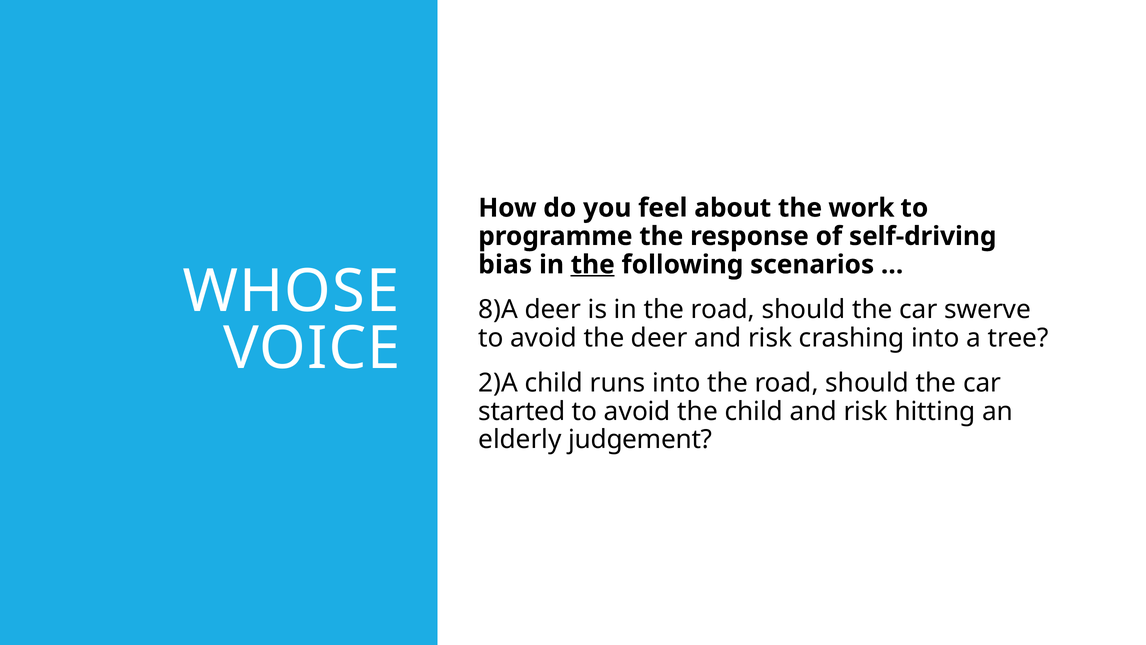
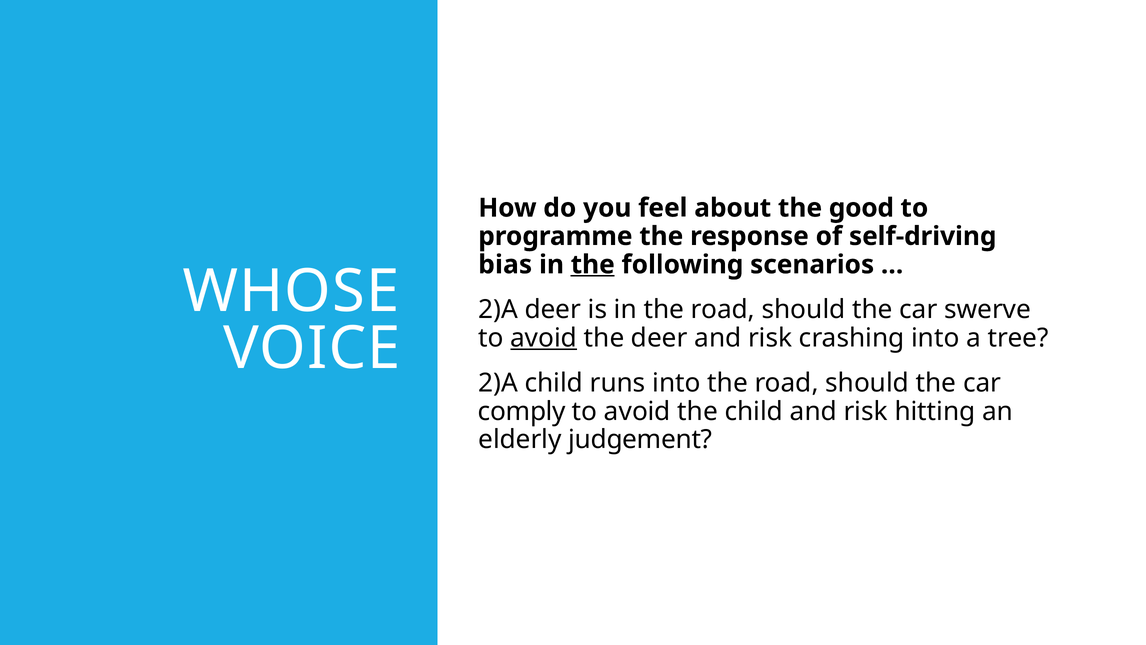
work: work -> good
8)A at (498, 310): 8)A -> 2)A
avoid at (544, 338) underline: none -> present
started: started -> comply
